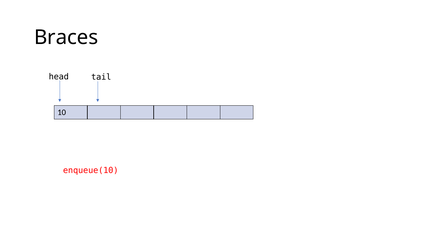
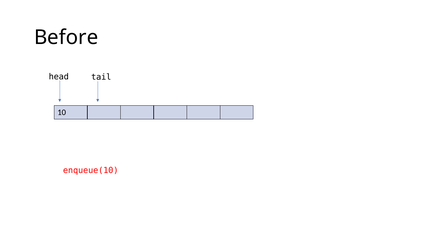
Braces: Braces -> Before
